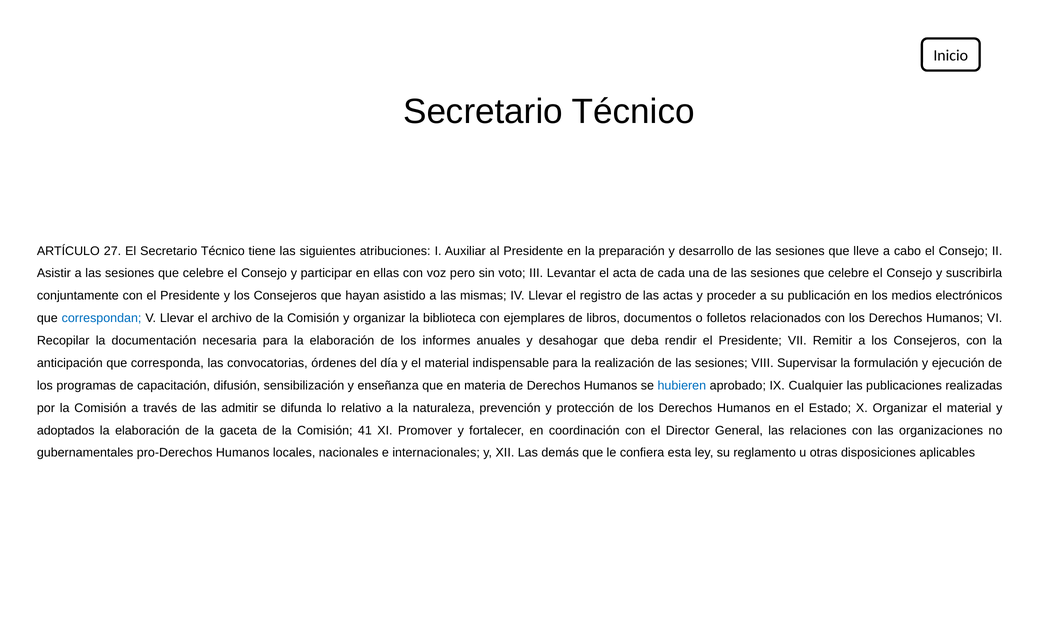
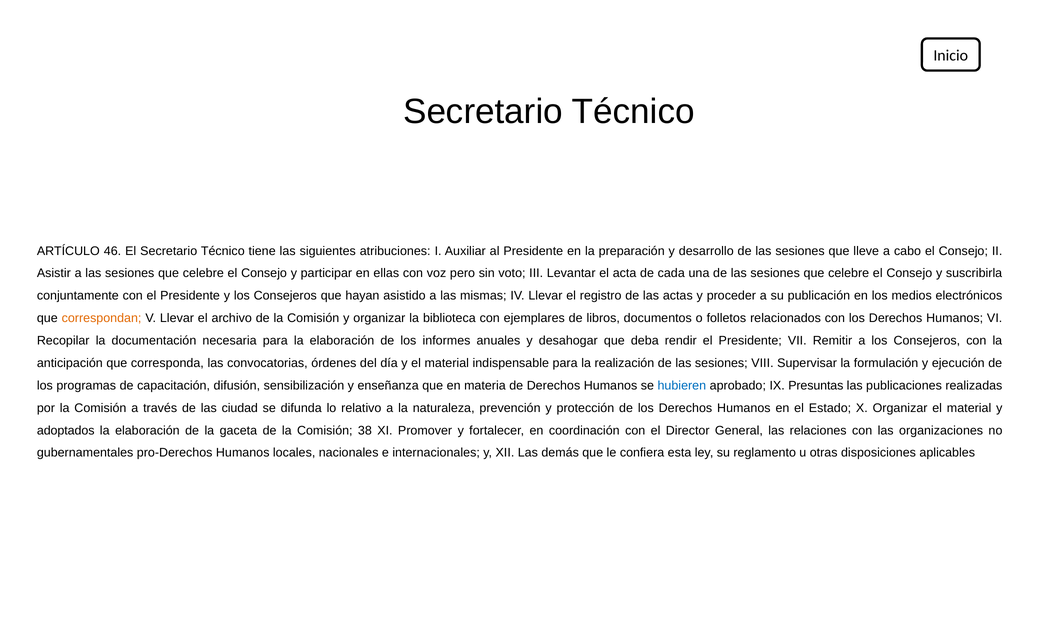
27: 27 -> 46
correspondan colour: blue -> orange
Cualquier: Cualquier -> Presuntas
admitir: admitir -> ciudad
41: 41 -> 38
